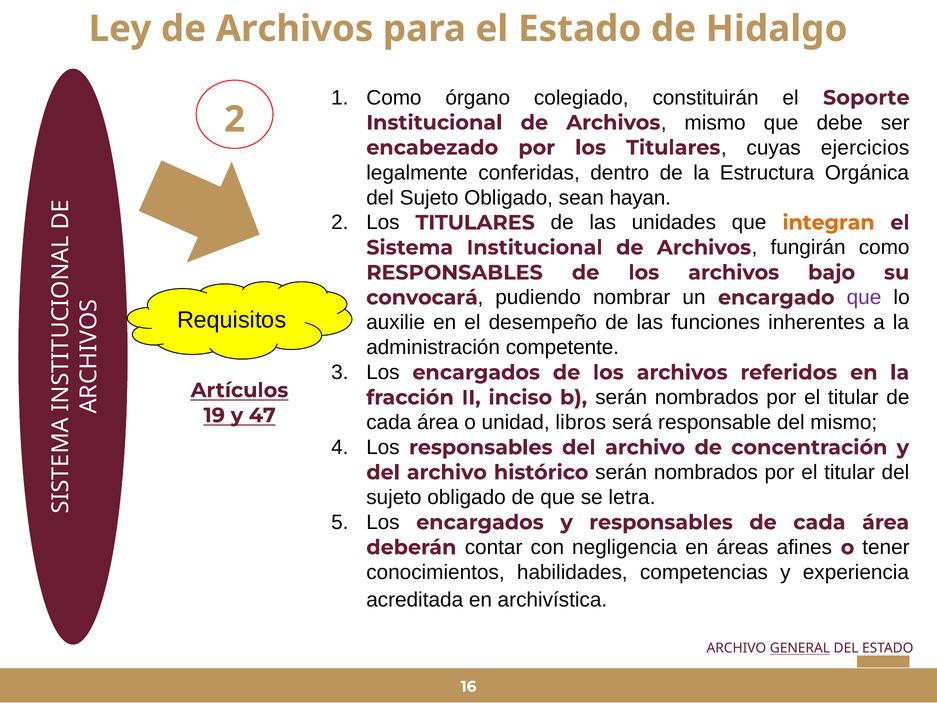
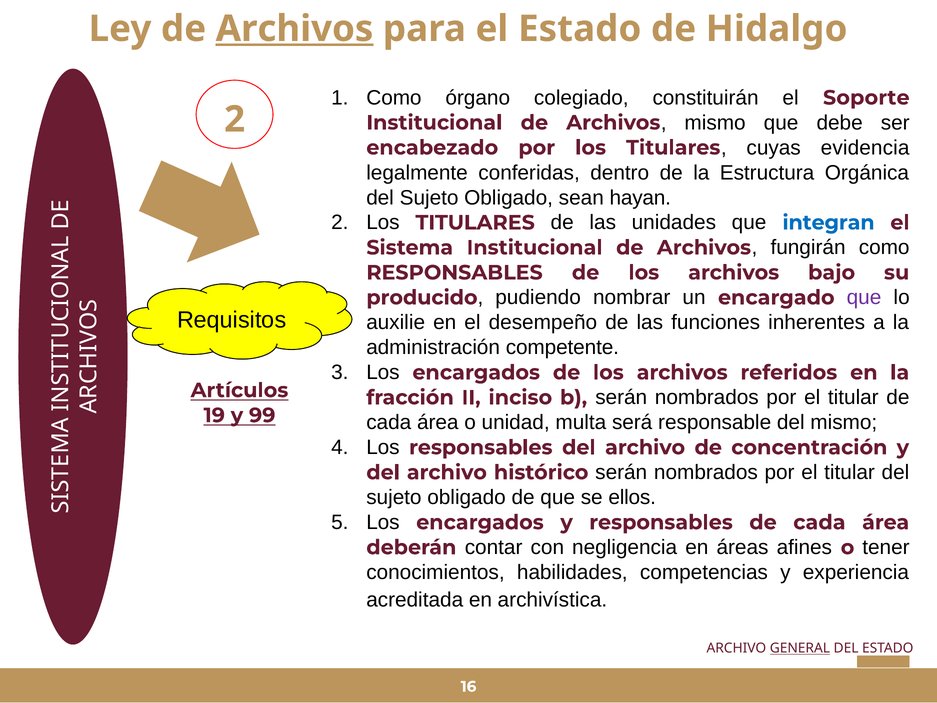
Archivos at (295, 29) underline: none -> present
ejercicios: ejercicios -> evidencia
integran colour: orange -> blue
convocará: convocará -> producido
47: 47 -> 99
libros: libros -> multa
letra: letra -> ellos
